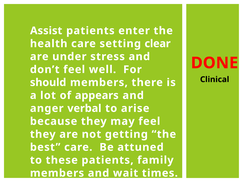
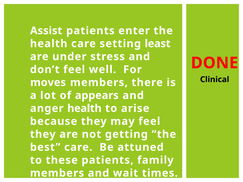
clear: clear -> least
should: should -> moves
anger verbal: verbal -> health
